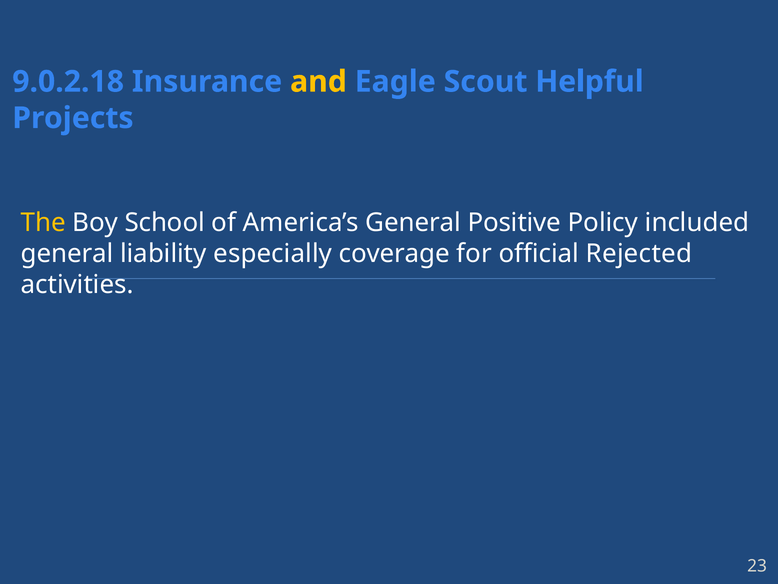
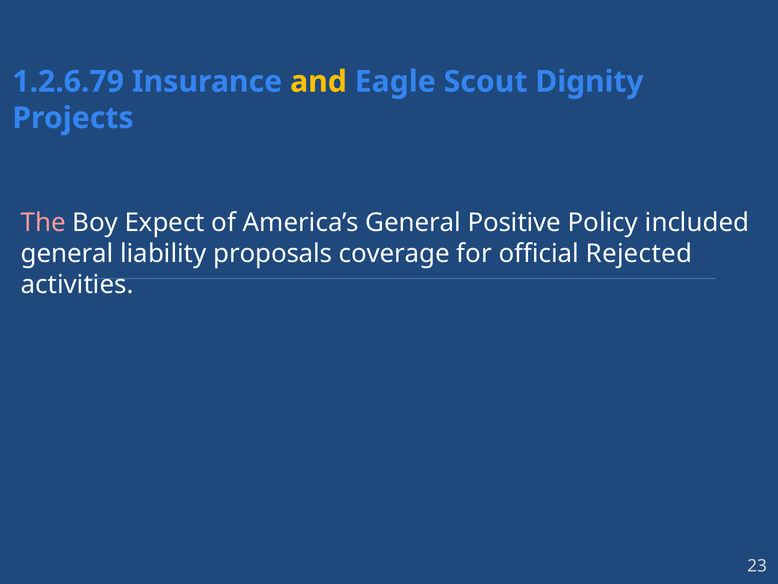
9.0.2.18: 9.0.2.18 -> 1.2.6.79
Helpful: Helpful -> Dignity
The colour: yellow -> pink
School: School -> Expect
especially: especially -> proposals
